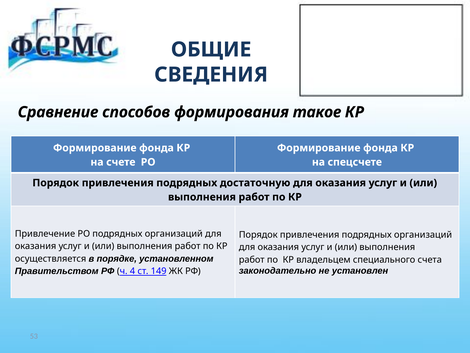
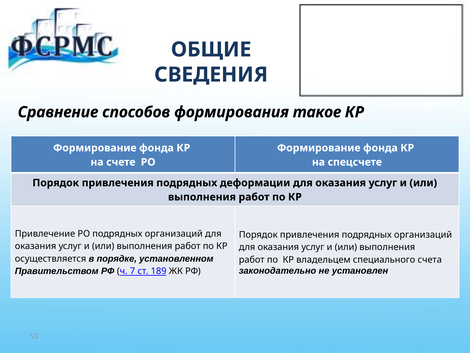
достаточную: достаточную -> деформации
4: 4 -> 7
149: 149 -> 189
